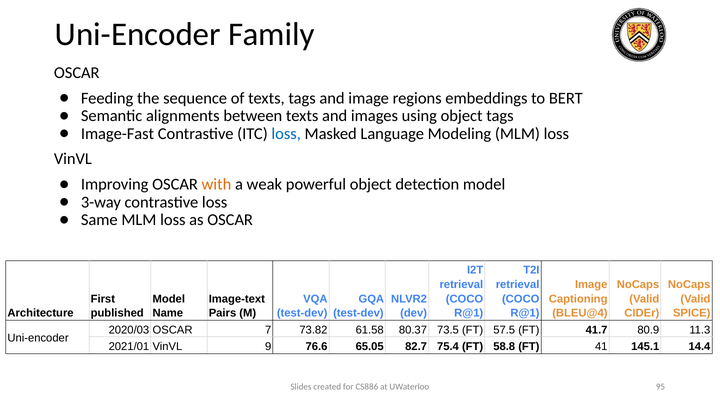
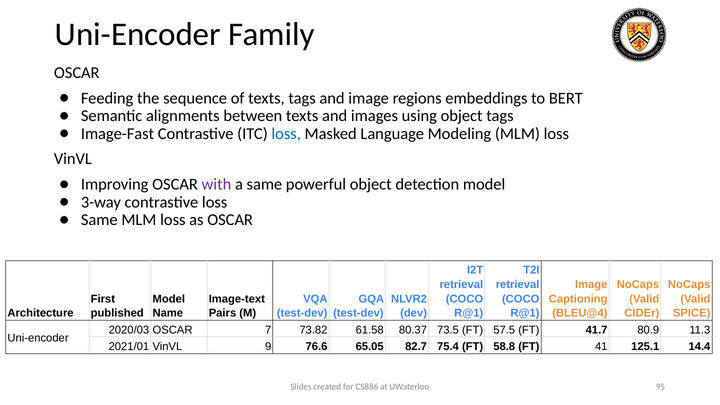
with colour: orange -> purple
a weak: weak -> same
145.1: 145.1 -> 125.1
